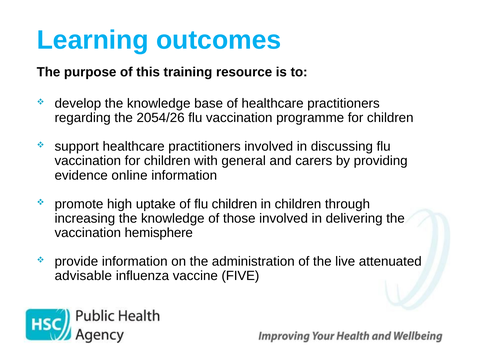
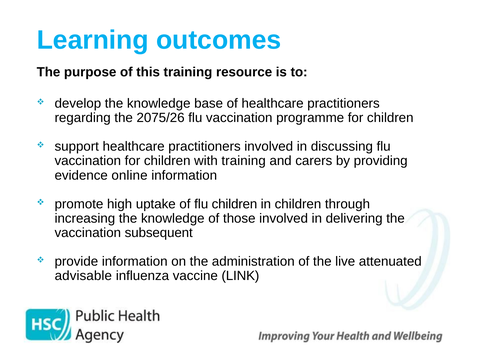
2054/26: 2054/26 -> 2075/26
with general: general -> training
hemisphere: hemisphere -> subsequent
FIVE: FIVE -> LINK
